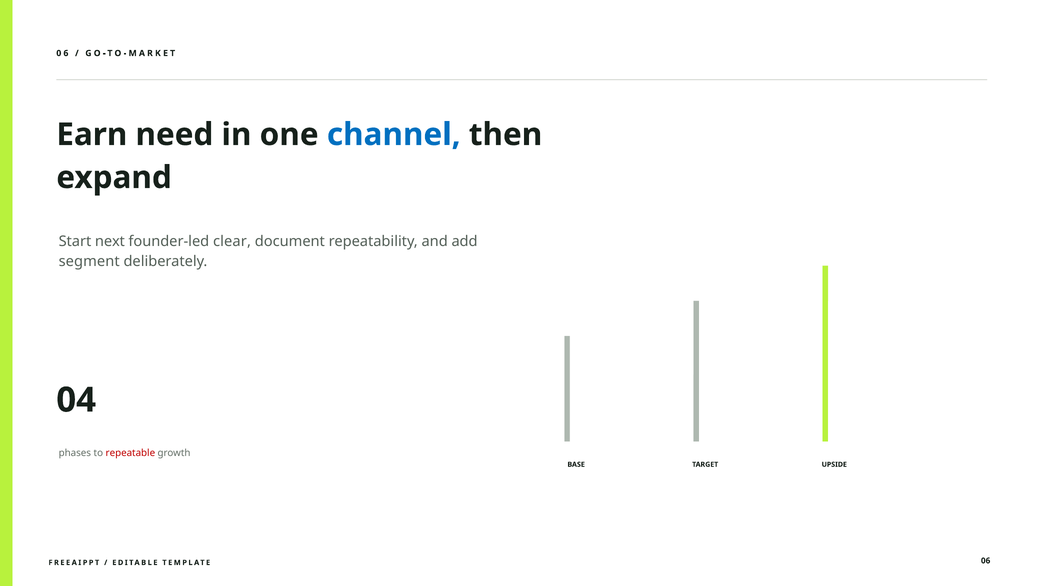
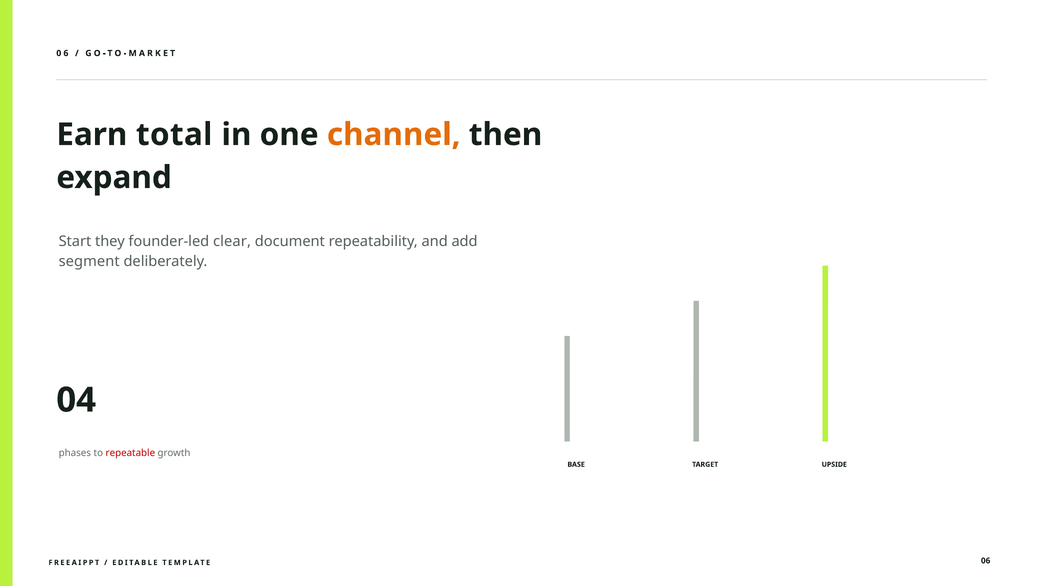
need: need -> total
channel colour: blue -> orange
next: next -> they
